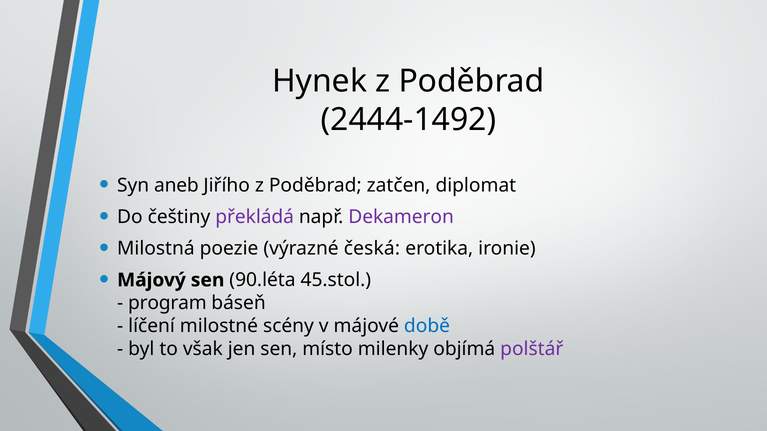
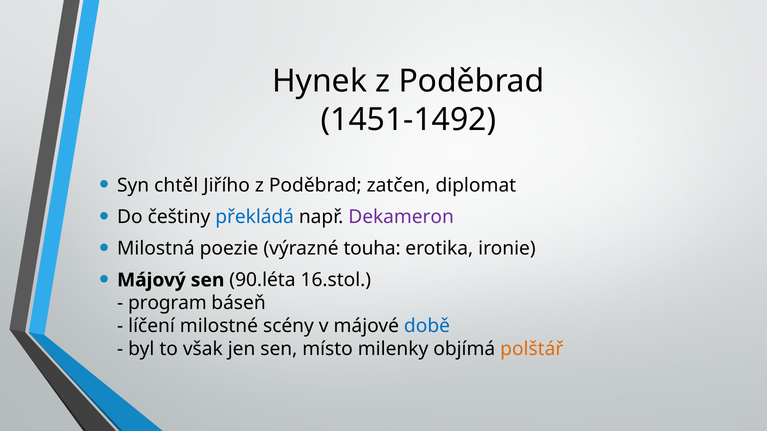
2444-1492: 2444-1492 -> 1451-1492
aneb: aneb -> chtěl
překládá colour: purple -> blue
česká: česká -> touha
45.stol: 45.stol -> 16.stol
polštář colour: purple -> orange
